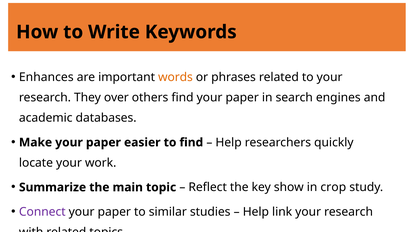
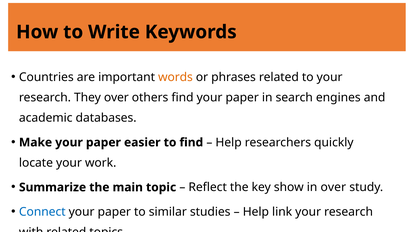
Enhances: Enhances -> Countries
in crop: crop -> over
Connect colour: purple -> blue
